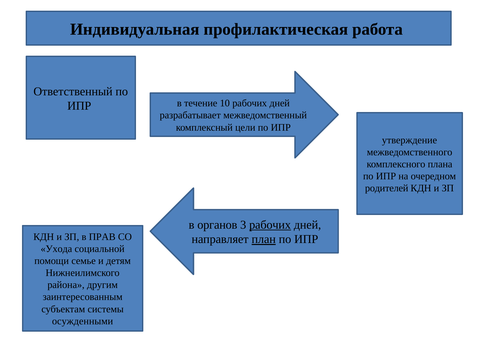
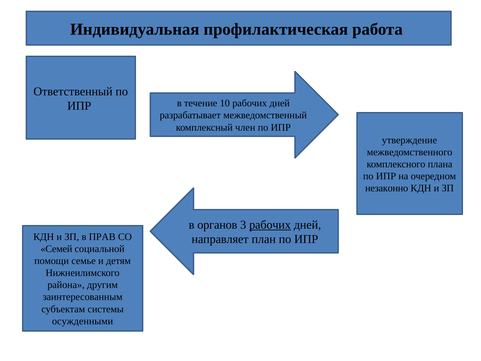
цели: цели -> член
родителей: родителей -> незаконно
план underline: present -> none
Ухода: Ухода -> Семей
